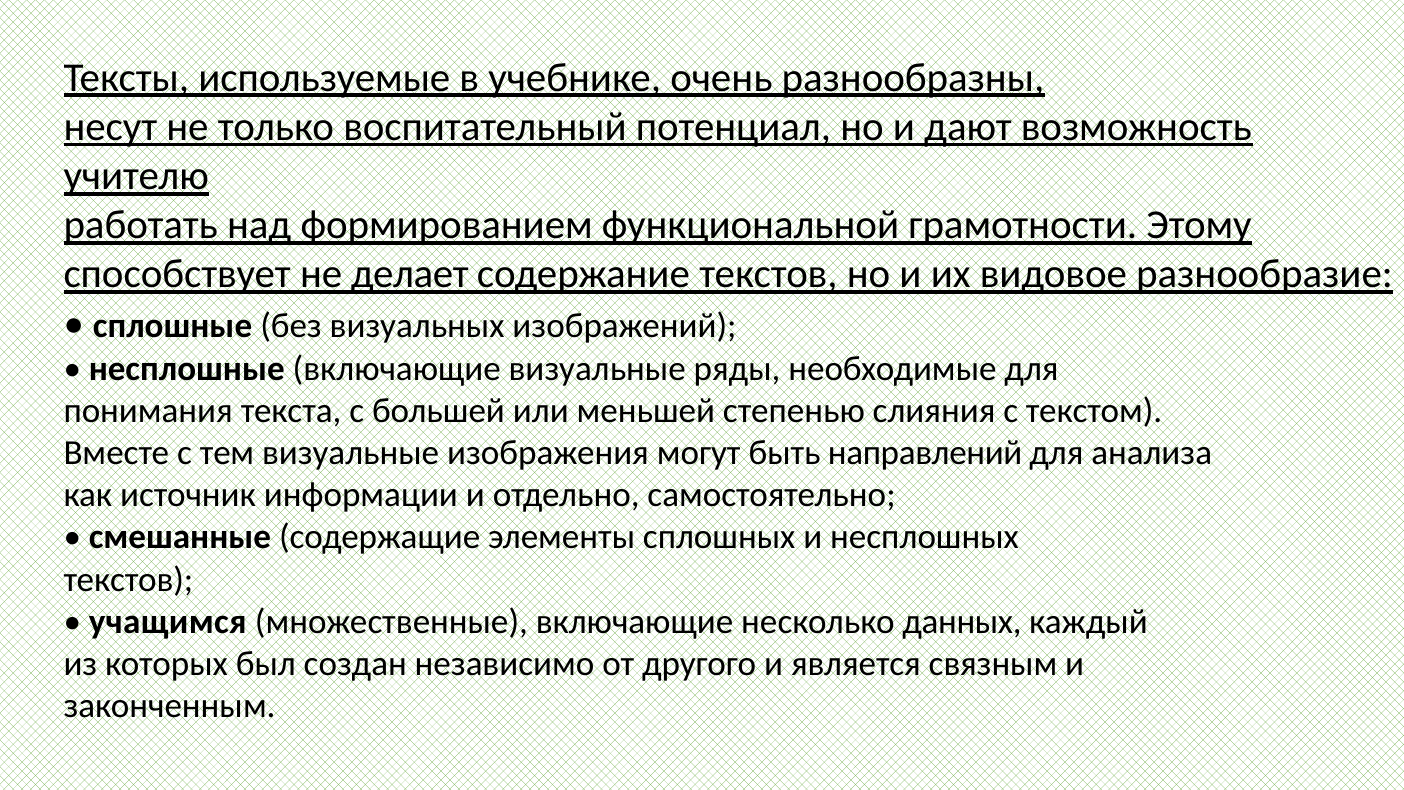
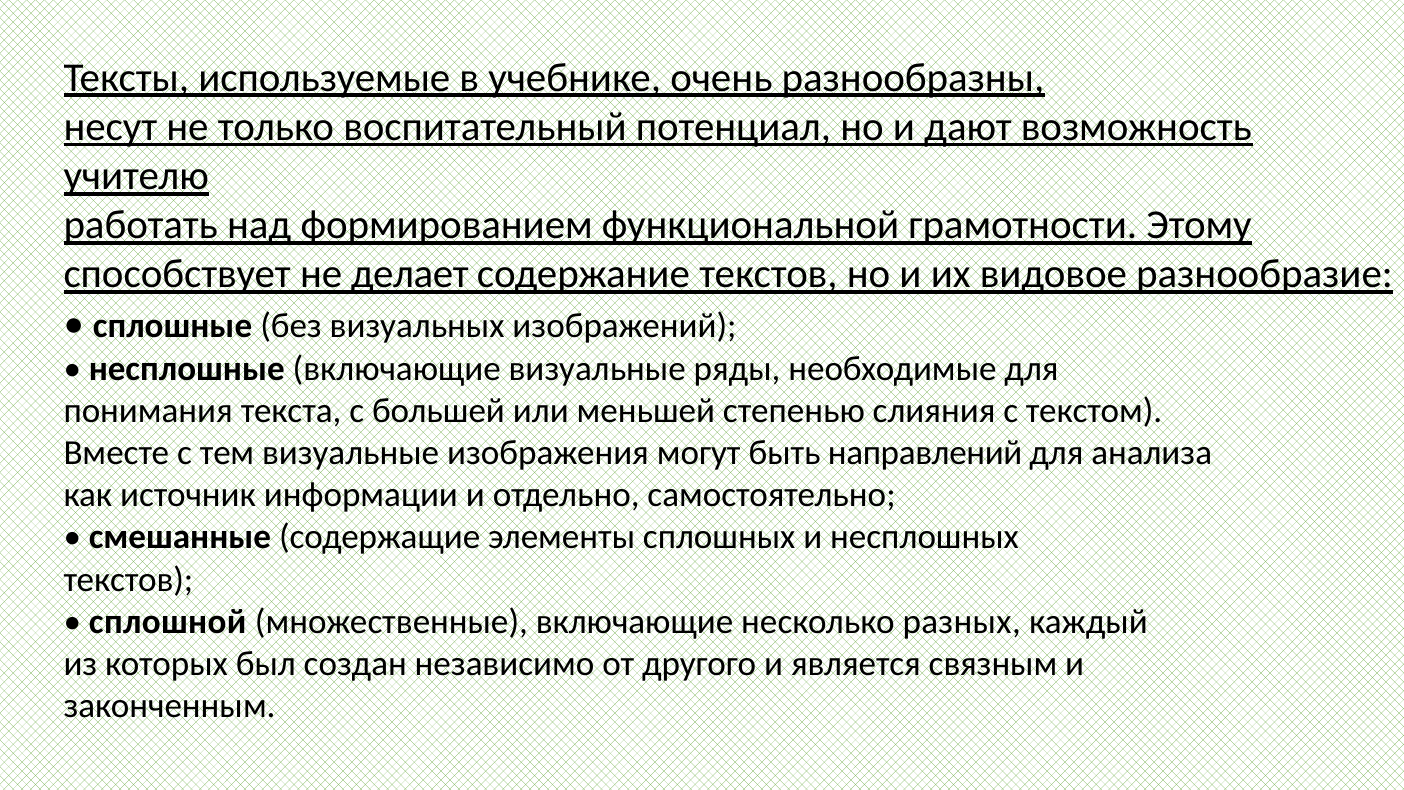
учащимся: учащимся -> сплошной
данных: данных -> разных
